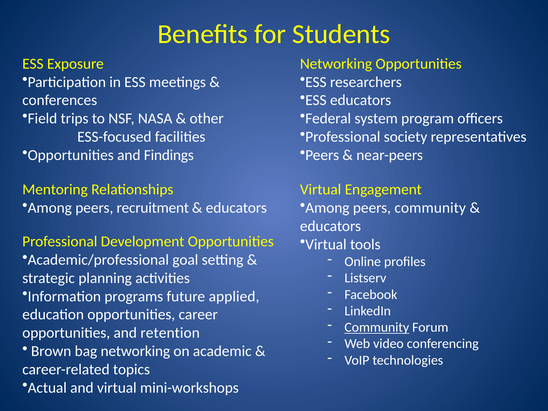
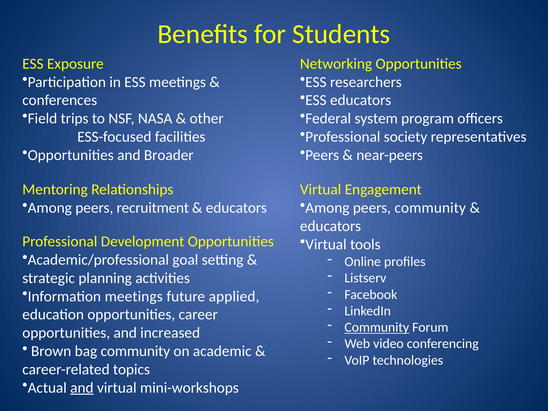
Findings: Findings -> Broader
Information programs: programs -> meetings
retention: retention -> increased
bag networking: networking -> community
and at (82, 388) underline: none -> present
